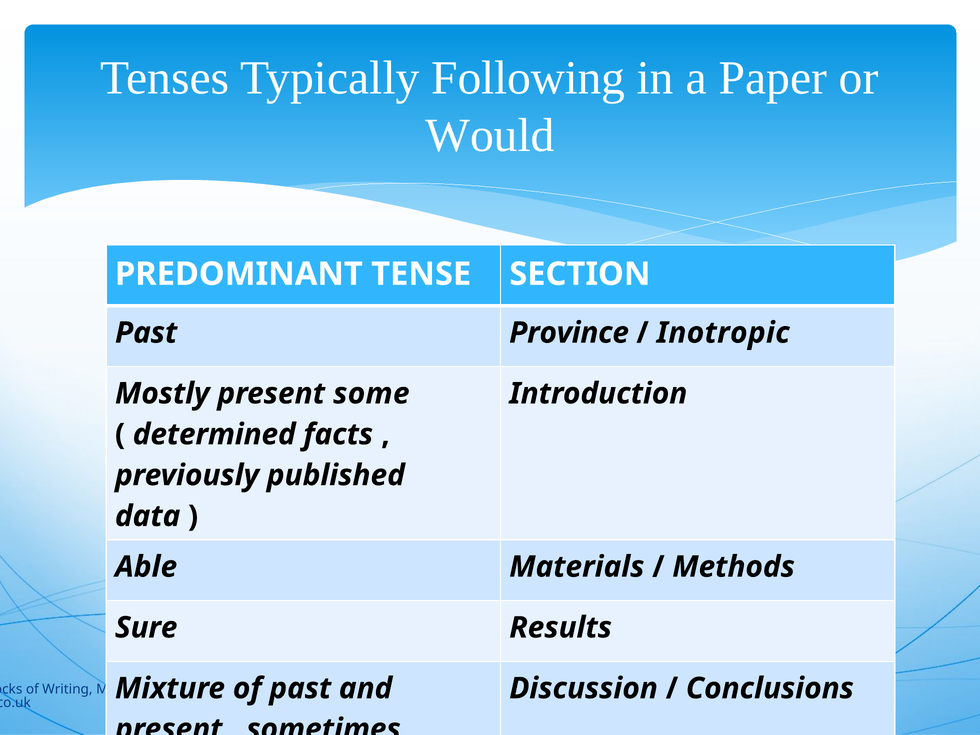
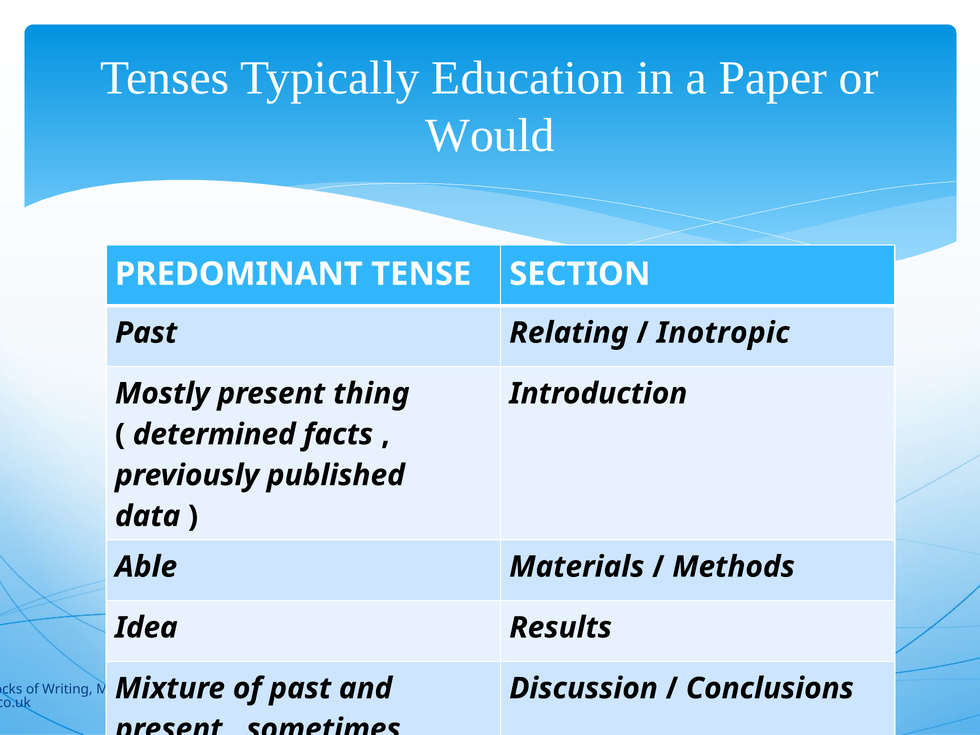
Following: Following -> Education
Province: Province -> Relating
some: some -> thing
Sure: Sure -> Idea
